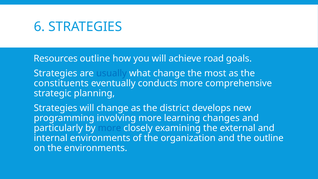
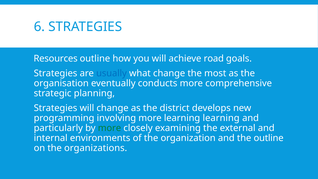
constituents: constituents -> organisation
learning changes: changes -> learning
more at (110, 128) colour: blue -> green
the environments: environments -> organizations
